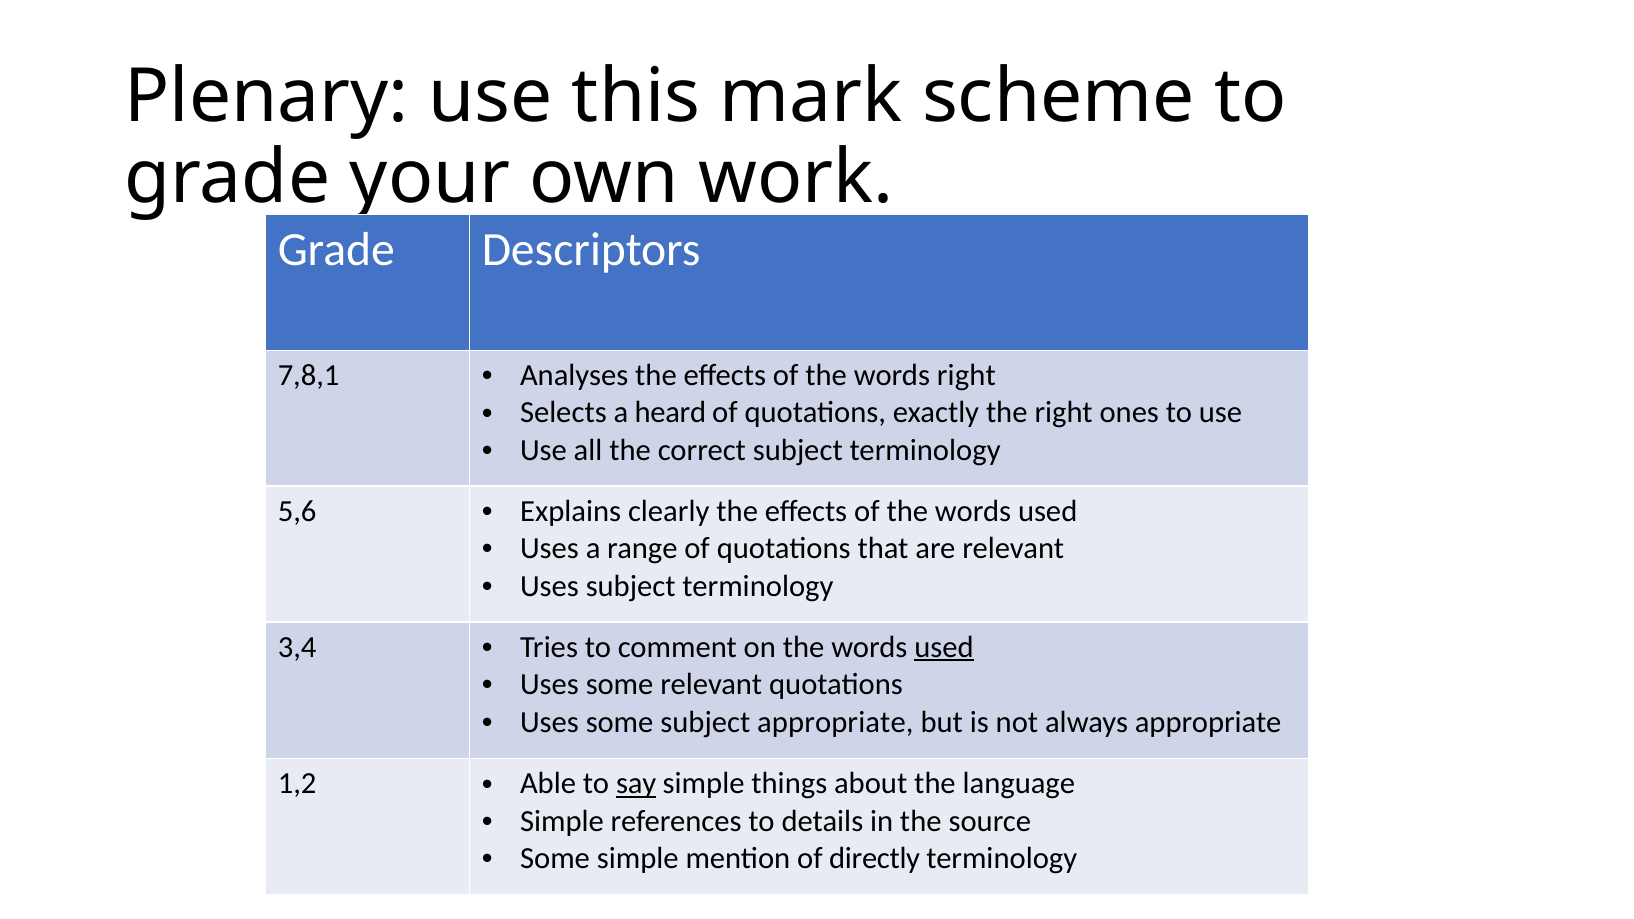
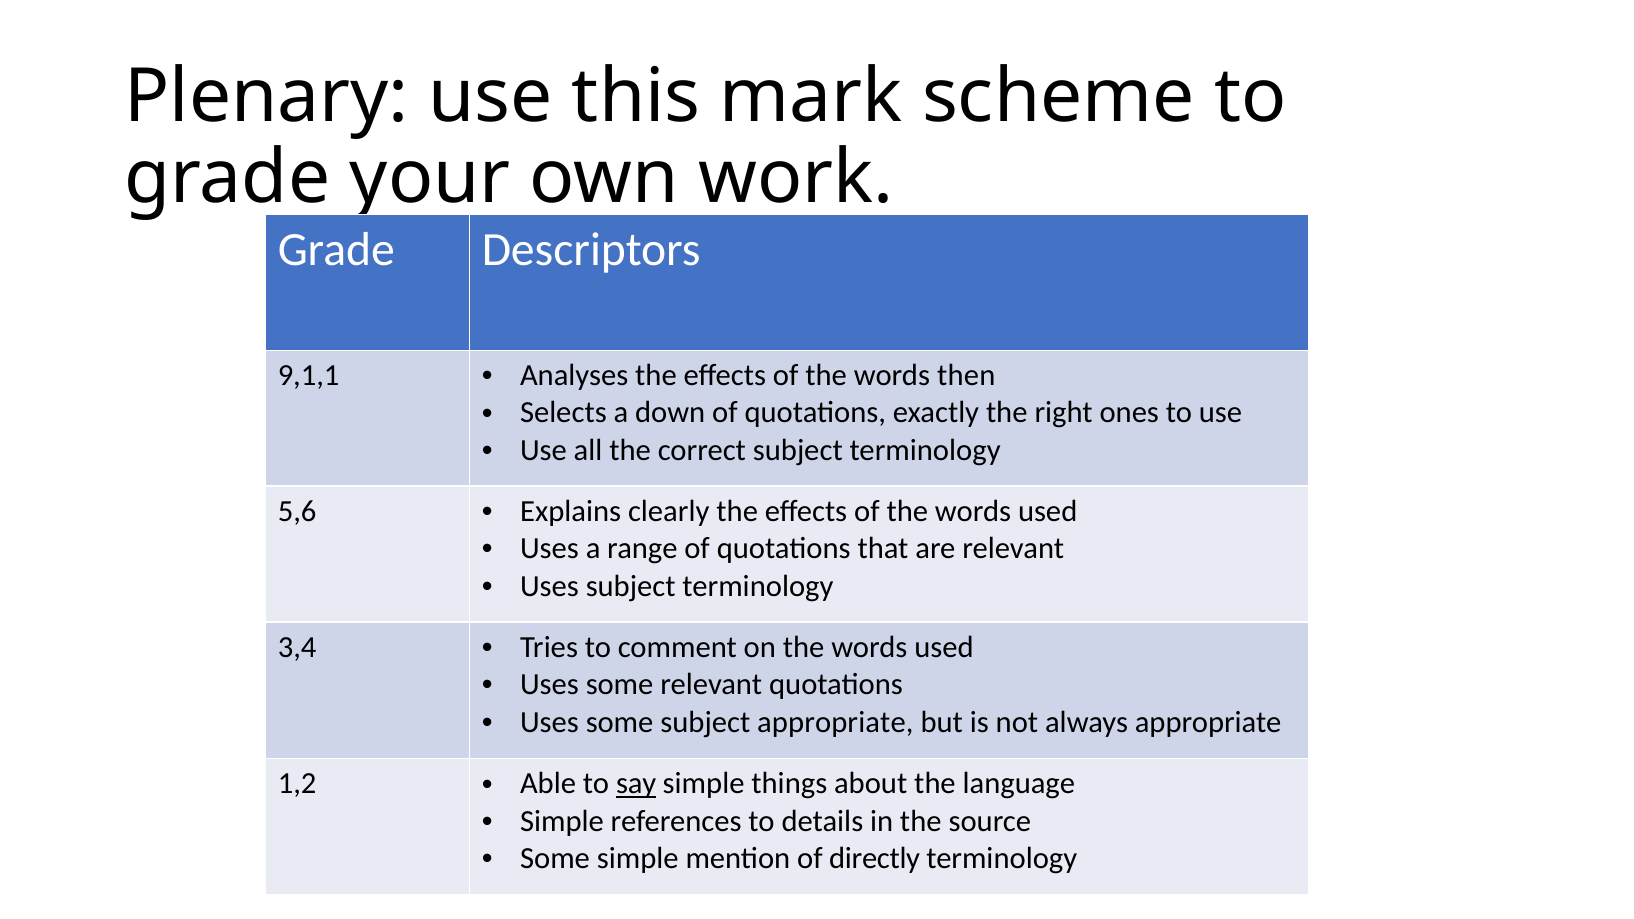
7,8,1: 7,8,1 -> 9,1,1
words right: right -> then
heard: heard -> down
used at (944, 647) underline: present -> none
